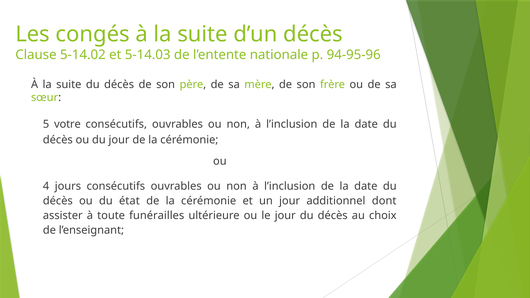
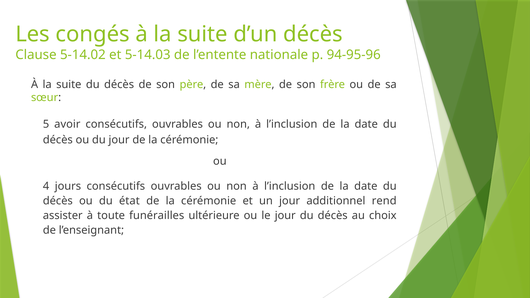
votre: votre -> avoir
dont: dont -> rend
